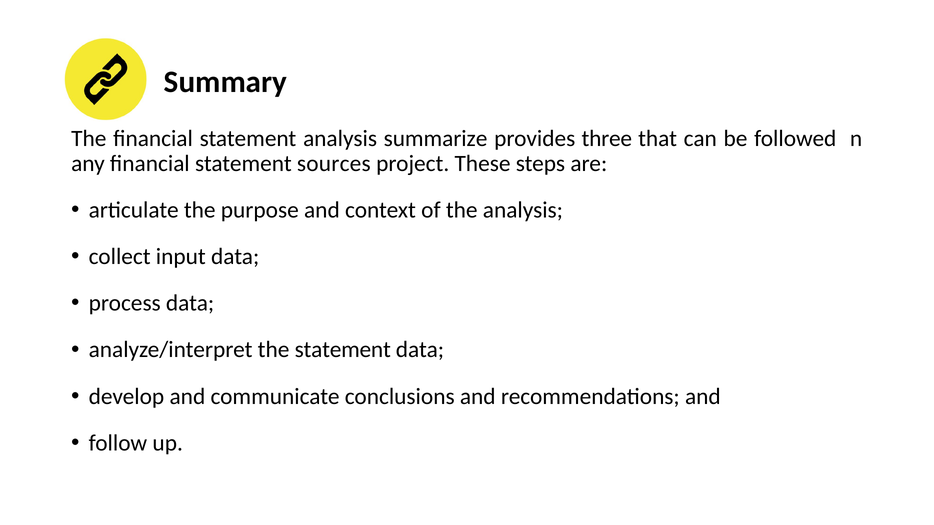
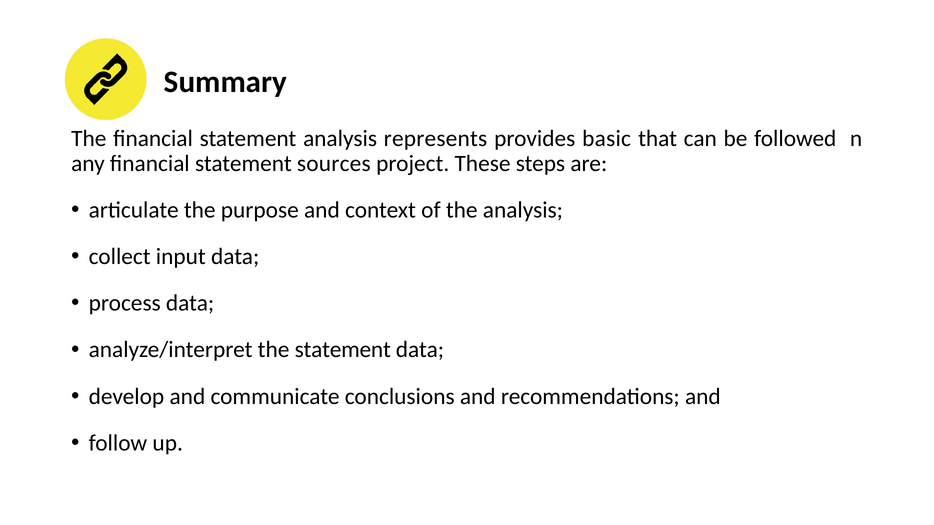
summarize: summarize -> represents
three: three -> basic
